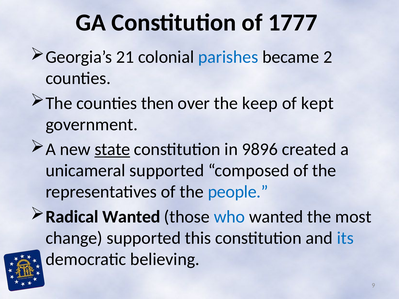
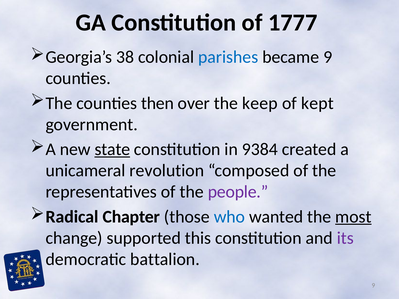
21: 21 -> 38
became 2: 2 -> 9
9896: 9896 -> 9384
unicameral supported: supported -> revolution
people colour: blue -> purple
Radical Wanted: Wanted -> Chapter
most underline: none -> present
its colour: blue -> purple
believing: believing -> battalion
